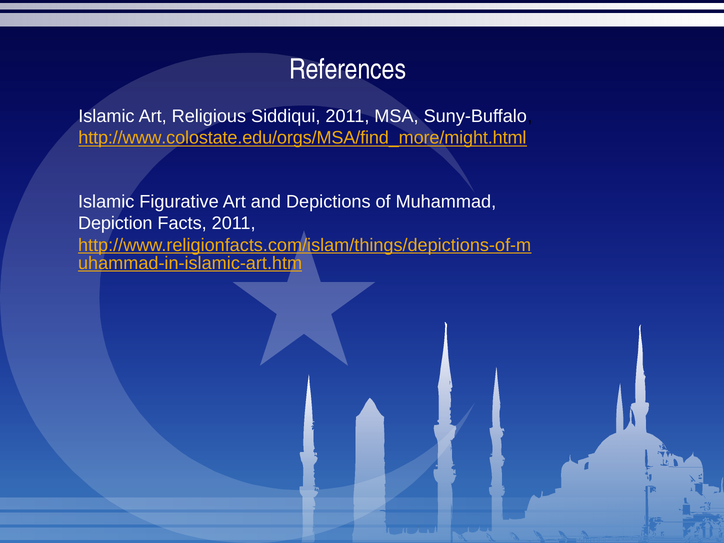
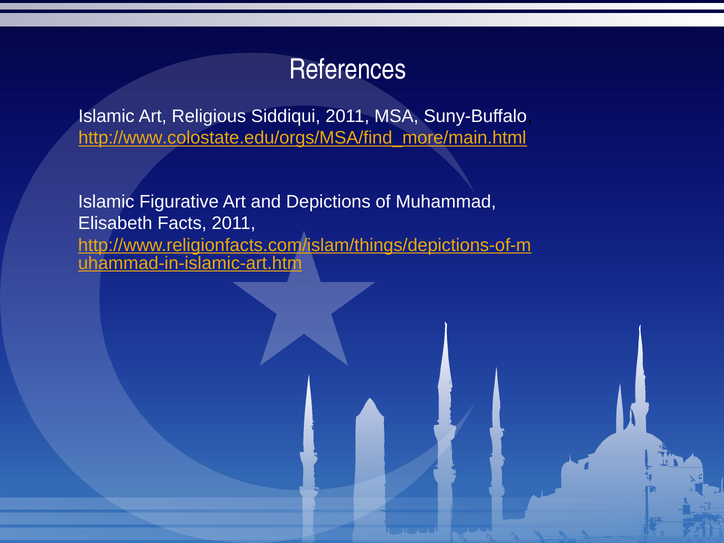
http://www.colostate.edu/orgs/MSA/find_more/might.html: http://www.colostate.edu/orgs/MSA/find_more/might.html -> http://www.colostate.edu/orgs/MSA/find_more/main.html
Depiction: Depiction -> Elisabeth
